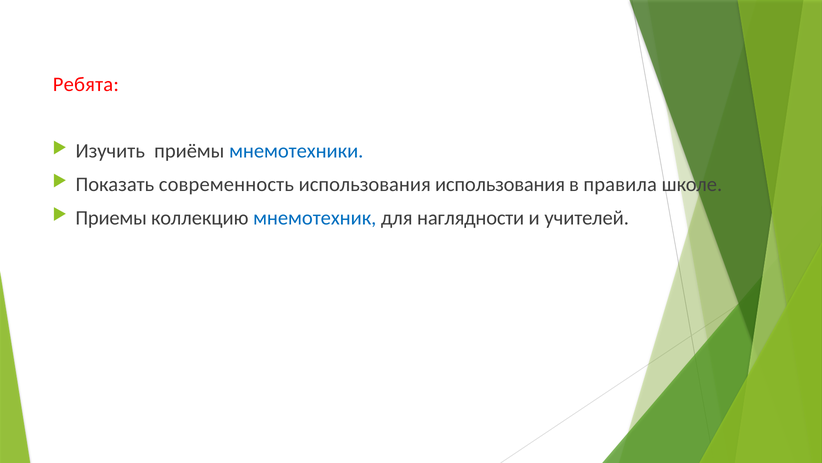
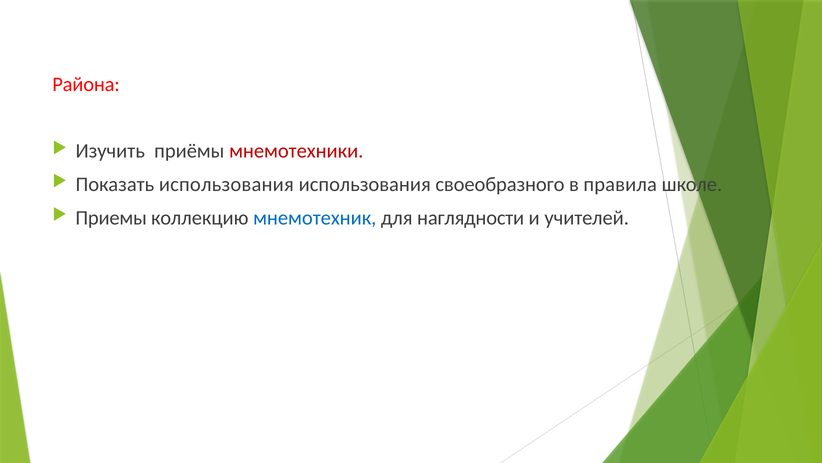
Ребята: Ребята -> Района
мнемотехники colour: blue -> red
Показать современность: современность -> использования
использования использования: использования -> своеобразного
